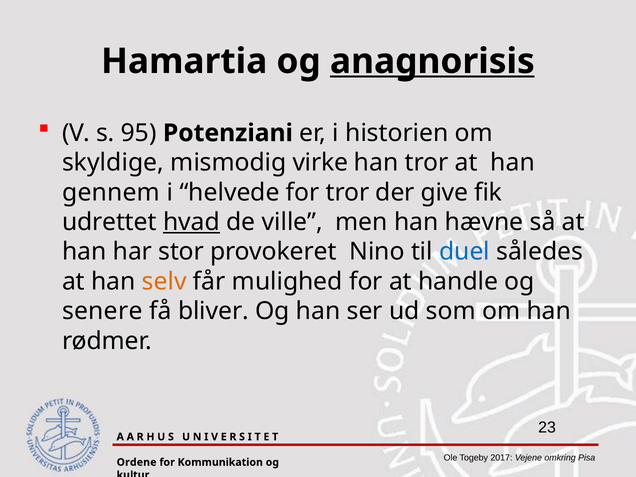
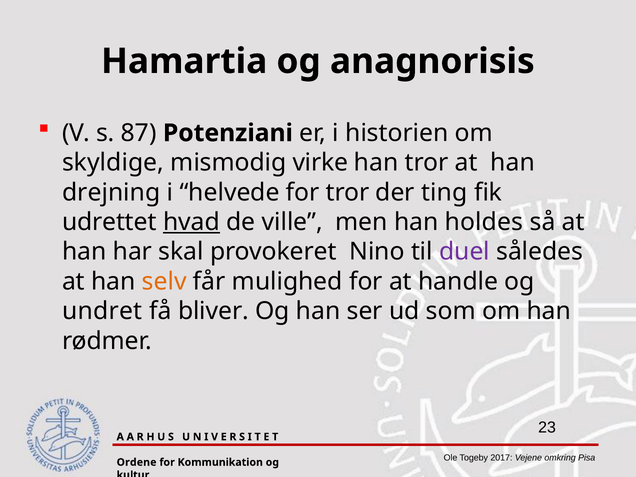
anagnorisis underline: present -> none
95: 95 -> 87
gennem: gennem -> drejning
give: give -> ting
hævne: hævne -> holdes
stor: stor -> skal
duel colour: blue -> purple
senere: senere -> undret
